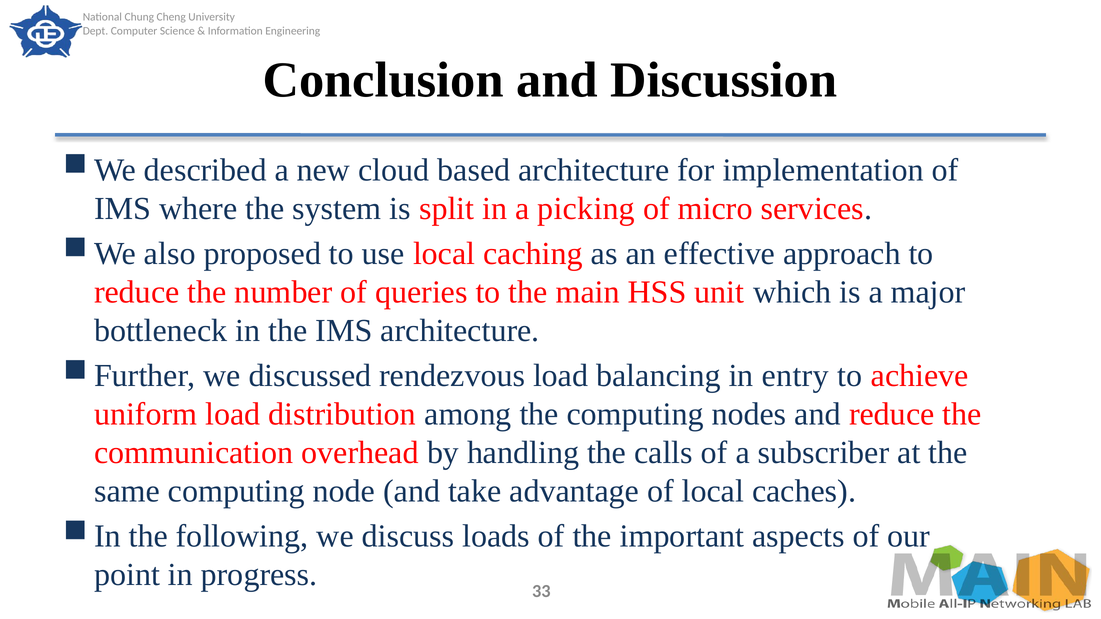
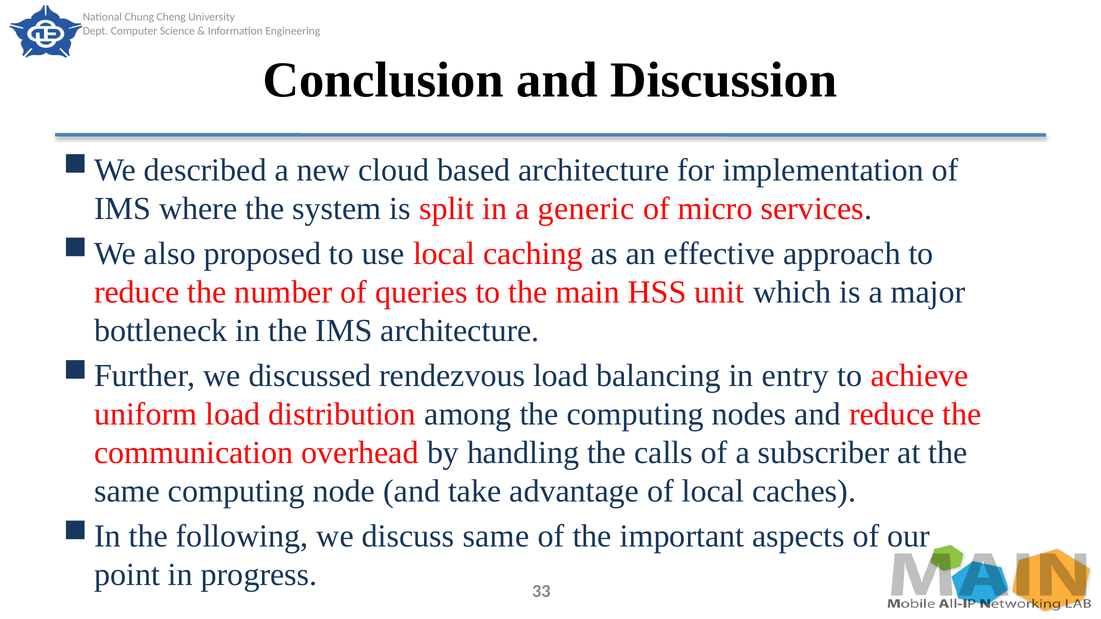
picking: picking -> generic
discuss loads: loads -> same
